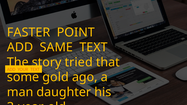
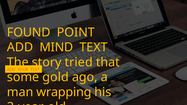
FASTER: FASTER -> FOUND
SAME: SAME -> MIND
man daughter: daughter -> wrapping
